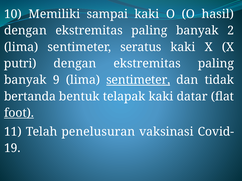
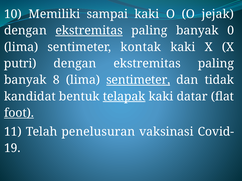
hasil: hasil -> jejak
ekstremitas at (89, 31) underline: none -> present
2: 2 -> 0
seratus: seratus -> kontak
9: 9 -> 8
bertanda: bertanda -> kandidat
telapak underline: none -> present
